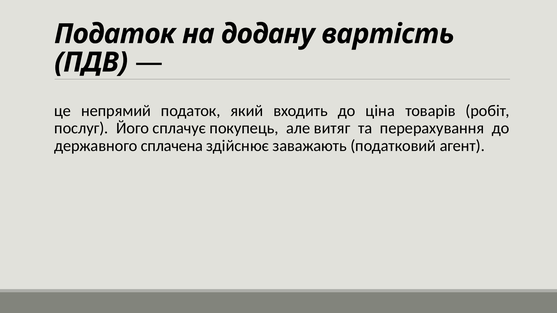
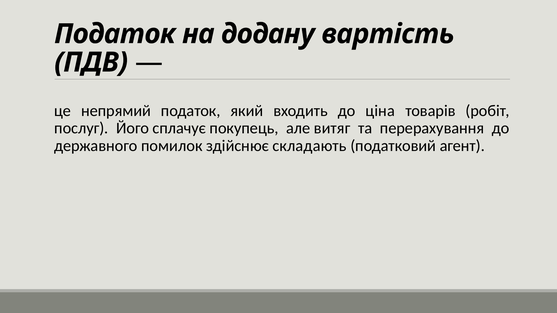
сплачена: сплачена -> помилок
заважають: заважають -> складають
